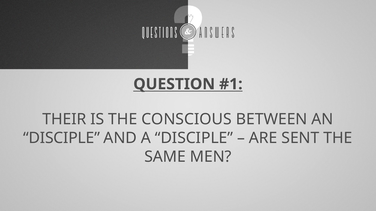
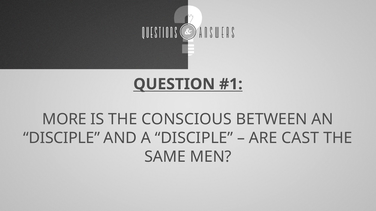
THEIR: THEIR -> MORE
SENT: SENT -> CAST
